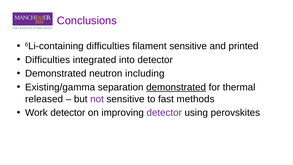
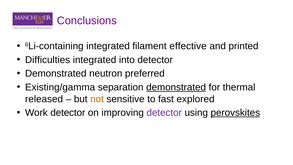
6Li-containing difficulties: difficulties -> integrated
filament sensitive: sensitive -> effective
including: including -> preferred
not colour: purple -> orange
methods: methods -> explored
perovskites underline: none -> present
